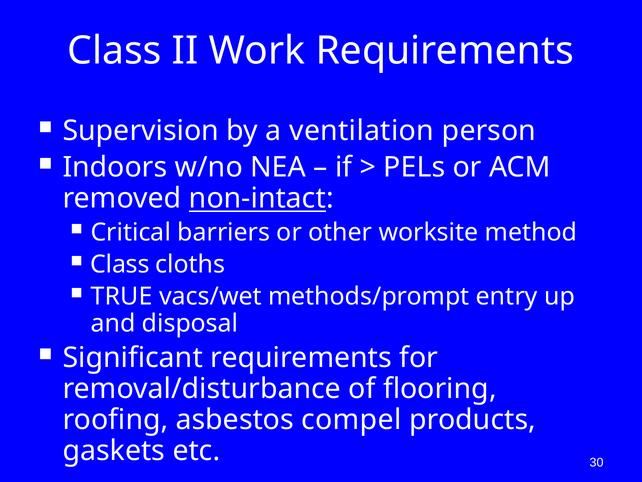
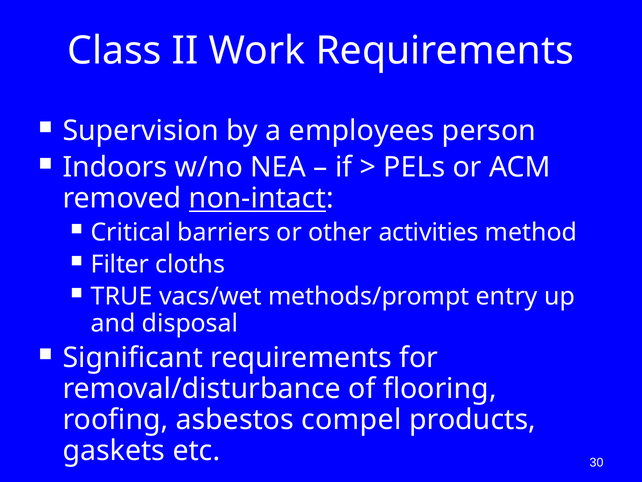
ventilation: ventilation -> employees
worksite: worksite -> activities
Class at (120, 264): Class -> Filter
